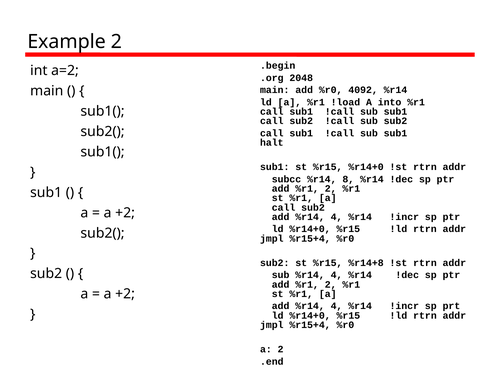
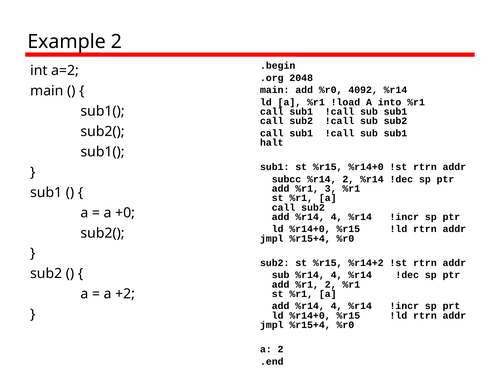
%r14 8: 8 -> 2
2 at (331, 189): 2 -> 3
+2 at (125, 213): +2 -> +0
%r14+8: %r14+8 -> %r14+2
